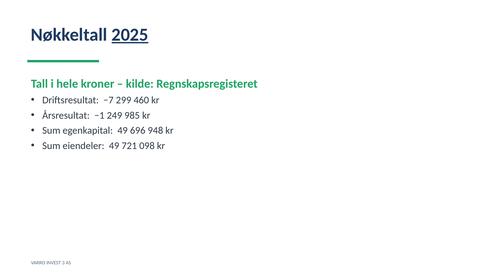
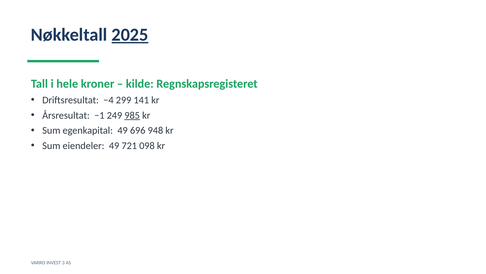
−7: −7 -> −4
460: 460 -> 141
985 underline: none -> present
